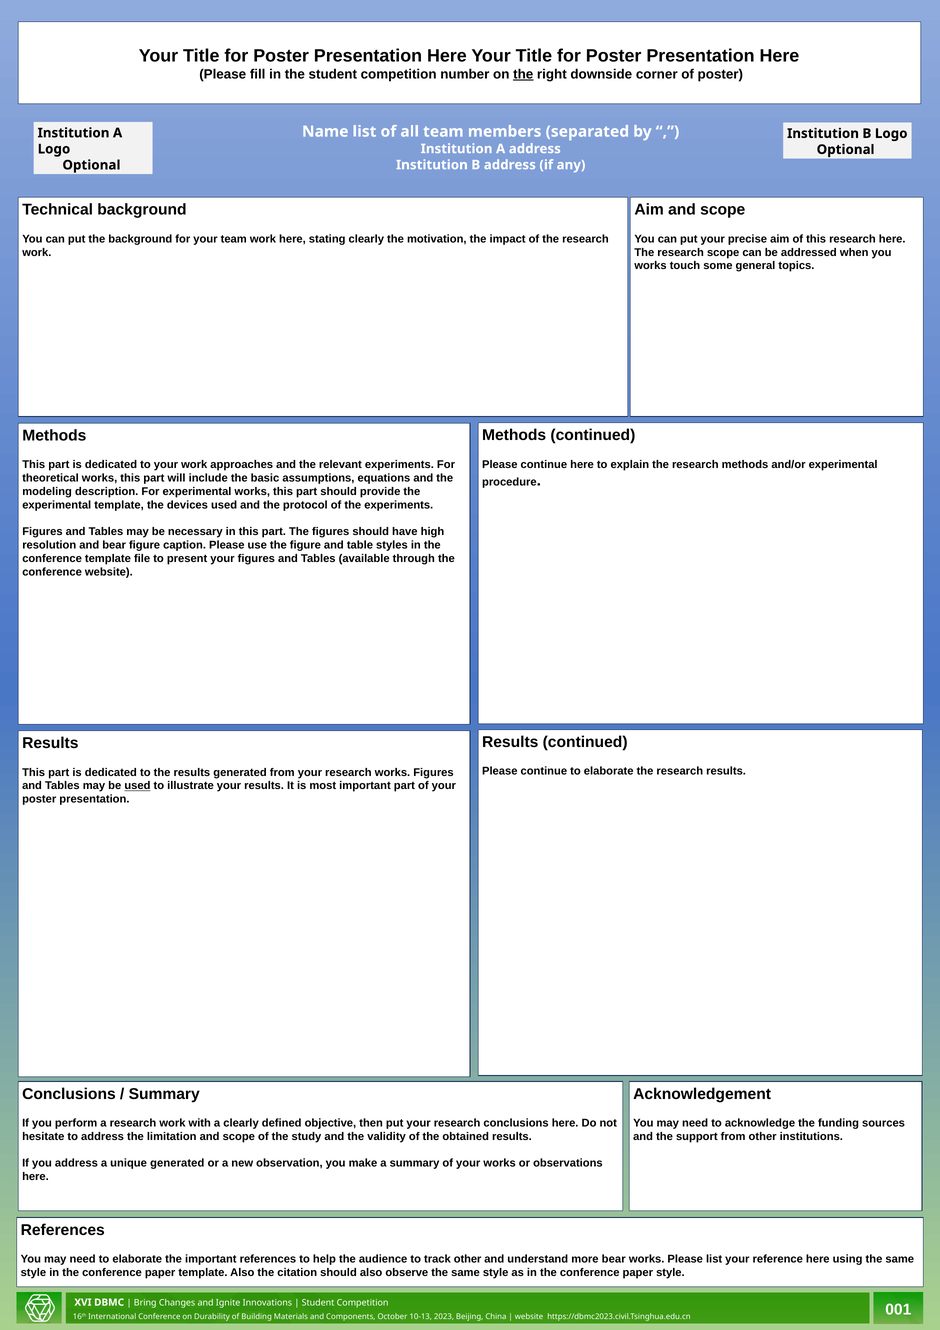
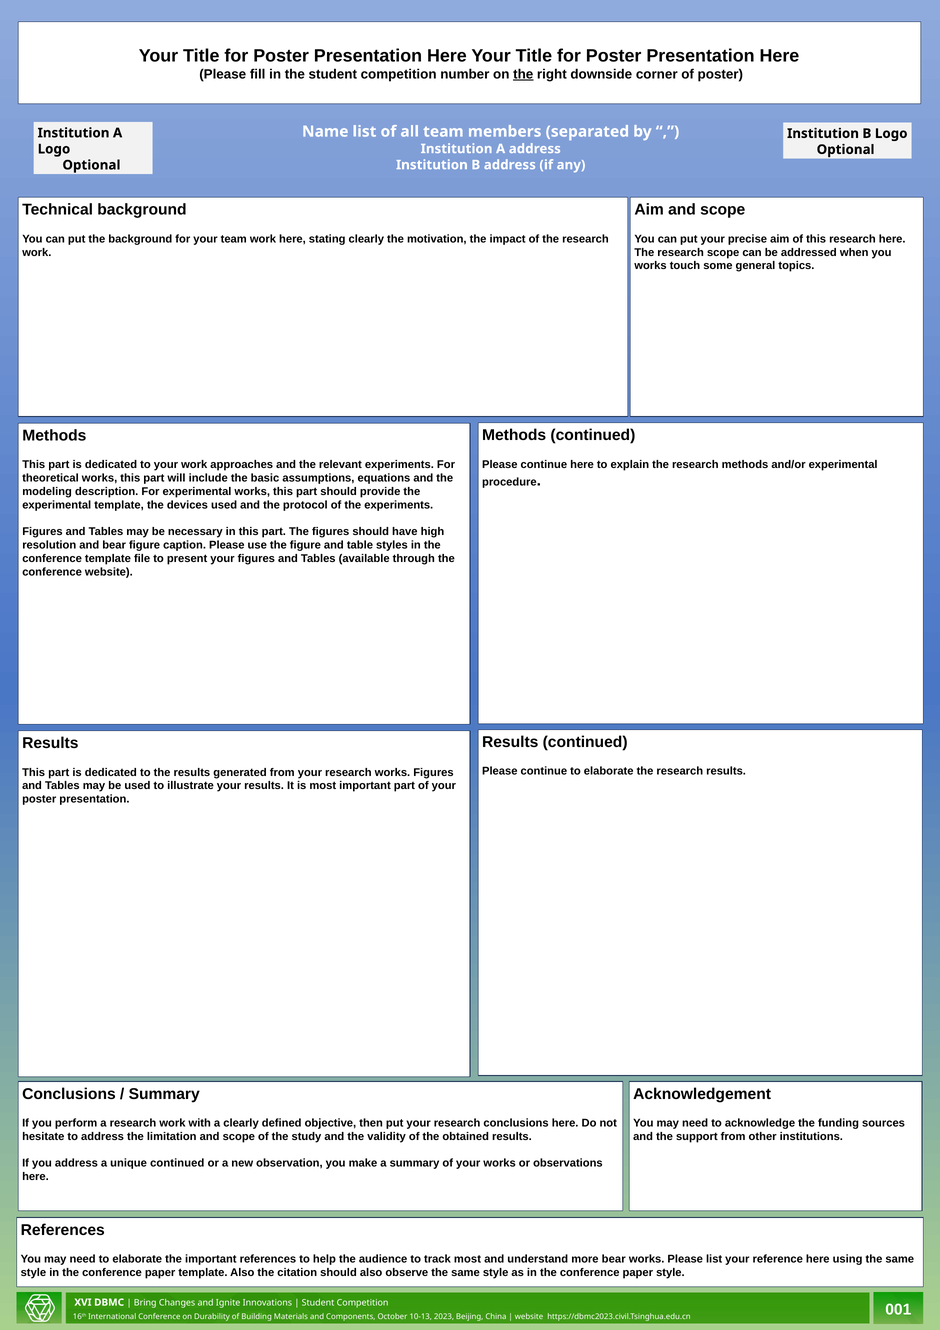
used at (137, 786) underline: present -> none
unique generated: generated -> continued
track other: other -> most
